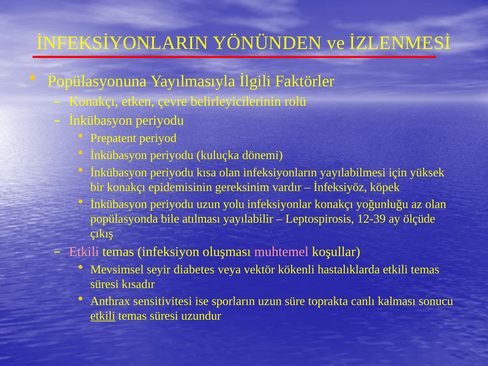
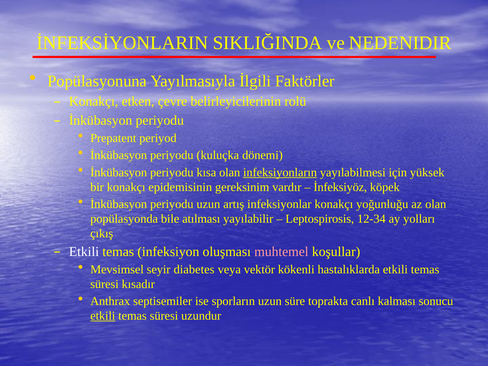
YÖNÜNDEN: YÖNÜNDEN -> SIKLIĞINDA
İZLENMESİ: İZLENMESİ -> NEDENIDIR
infeksiyonların underline: none -> present
yolu: yolu -> artış
12-39: 12-39 -> 12-34
ölçüde: ölçüde -> yolları
Etkili at (84, 252) colour: pink -> white
sensitivitesi: sensitivitesi -> septisemiler
